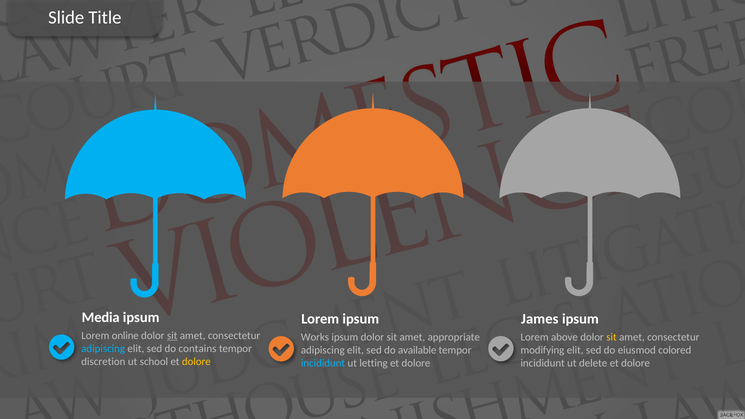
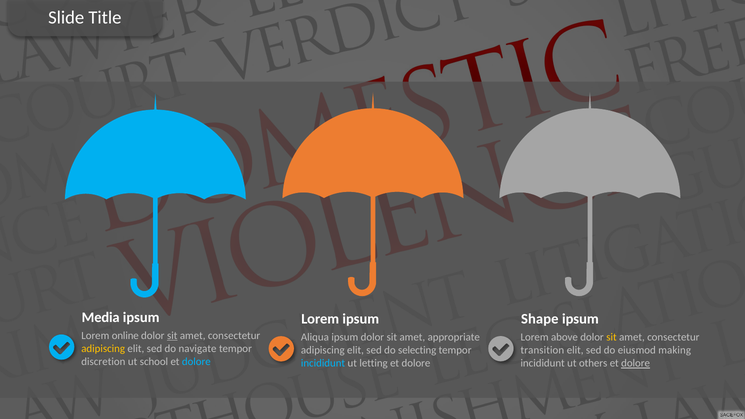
James: James -> Shape
Works: Works -> Aliqua
adipiscing at (103, 349) colour: light blue -> yellow
contains: contains -> navigate
modifying: modifying -> transition
colored: colored -> making
available: available -> selecting
dolore at (196, 362) colour: yellow -> light blue
delete: delete -> others
dolore at (636, 363) underline: none -> present
